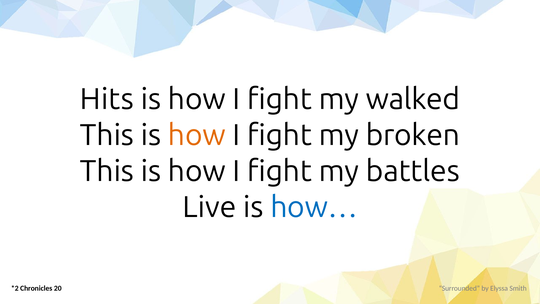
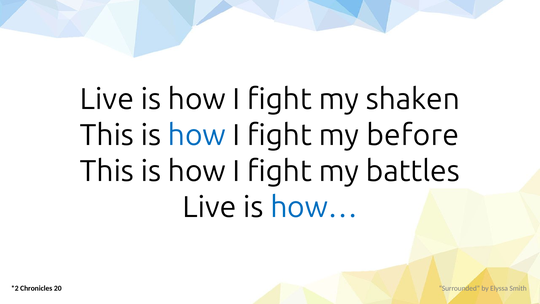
Hits at (107, 99): Hits -> Live
walked: walked -> shaken
how at (197, 135) colour: orange -> blue
broken: broken -> before
